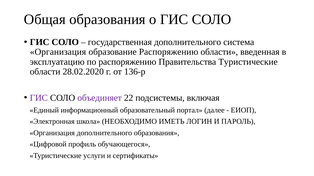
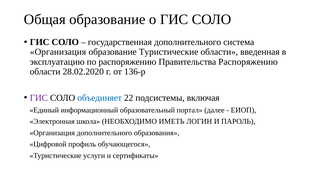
Общая образования: образования -> образование
образование Распоряжению: Распоряжению -> Туристические
Правительства Туристические: Туристические -> Распоряжению
объединяет colour: purple -> blue
